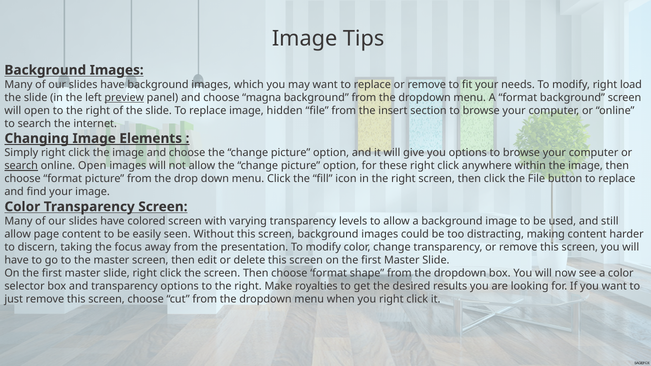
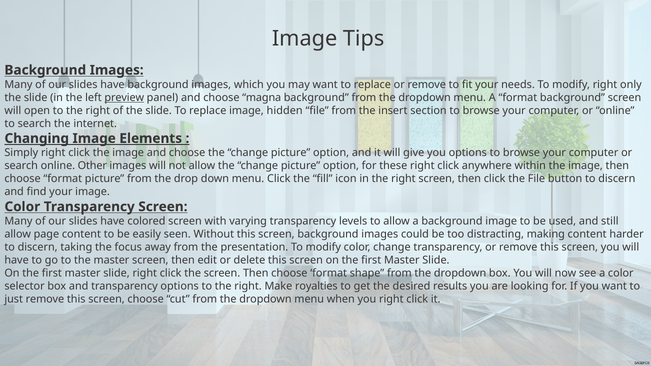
load: load -> only
search at (21, 166) underline: present -> none
online Open: Open -> Other
button to replace: replace -> discern
